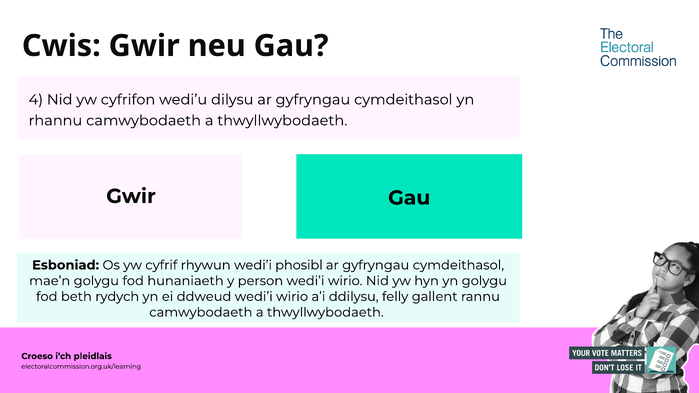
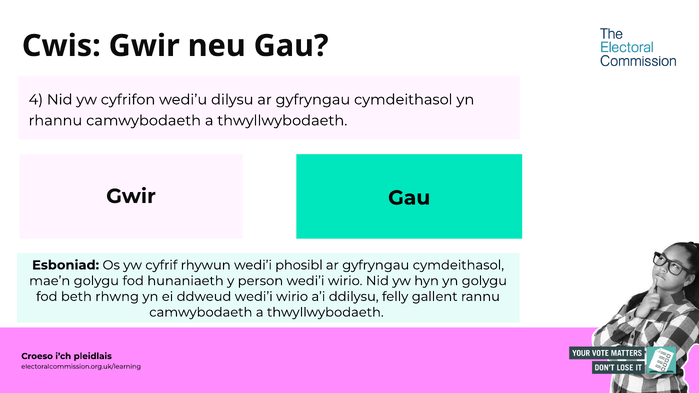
rydych: rydych -> rhwng
